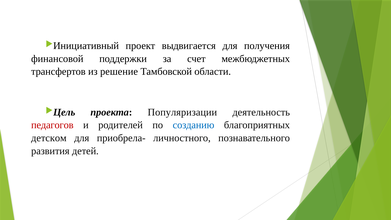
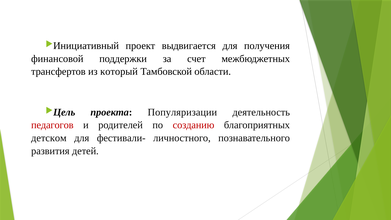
решение: решение -> который
созданию colour: blue -> red
приобрела-: приобрела- -> фестивали-
